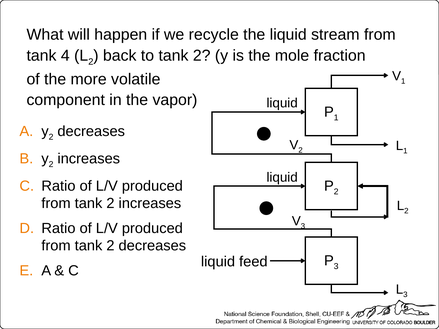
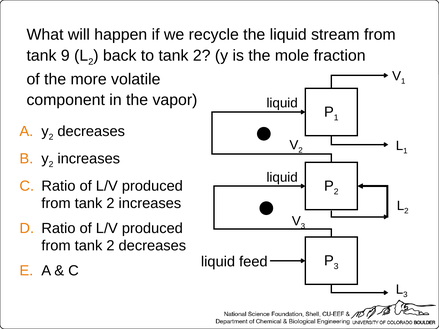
4: 4 -> 9
